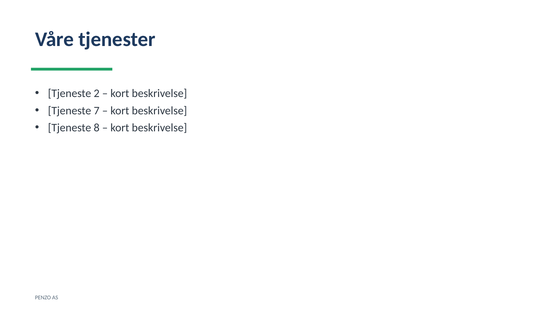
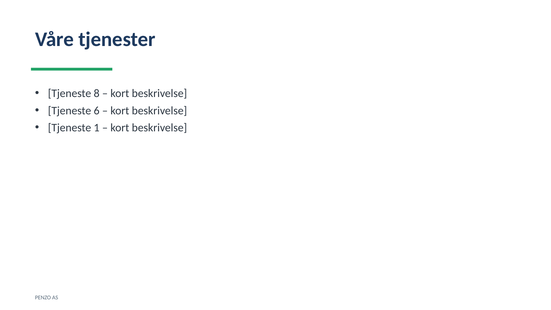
2: 2 -> 8
7: 7 -> 6
8: 8 -> 1
